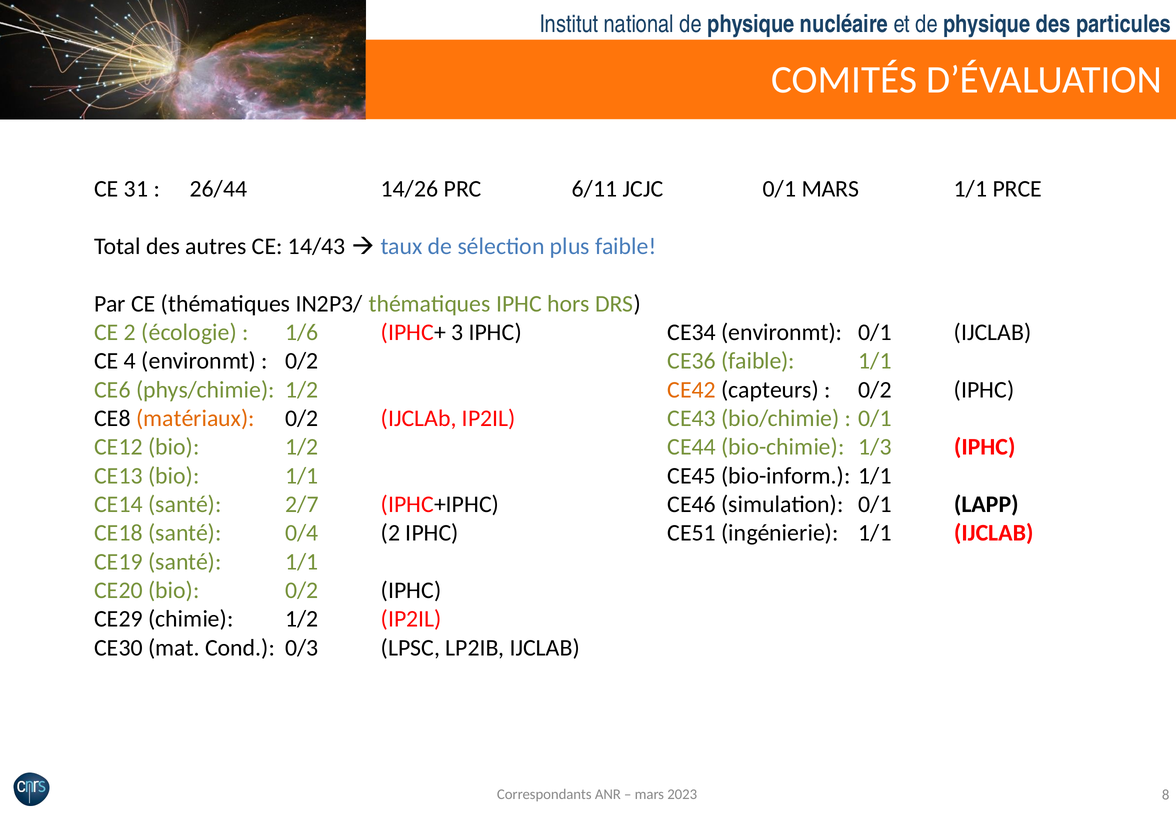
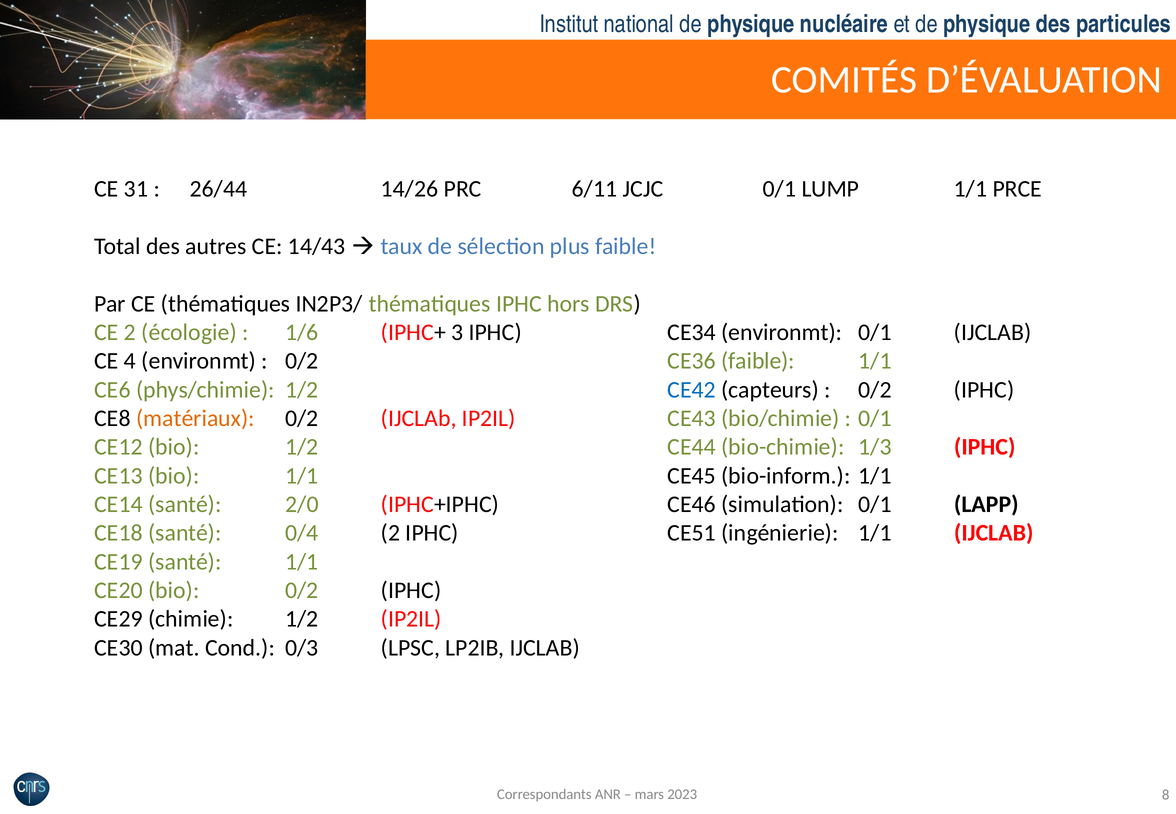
0/1 MARS: MARS -> LUMP
CE42 colour: orange -> blue
2/7: 2/7 -> 2/0
